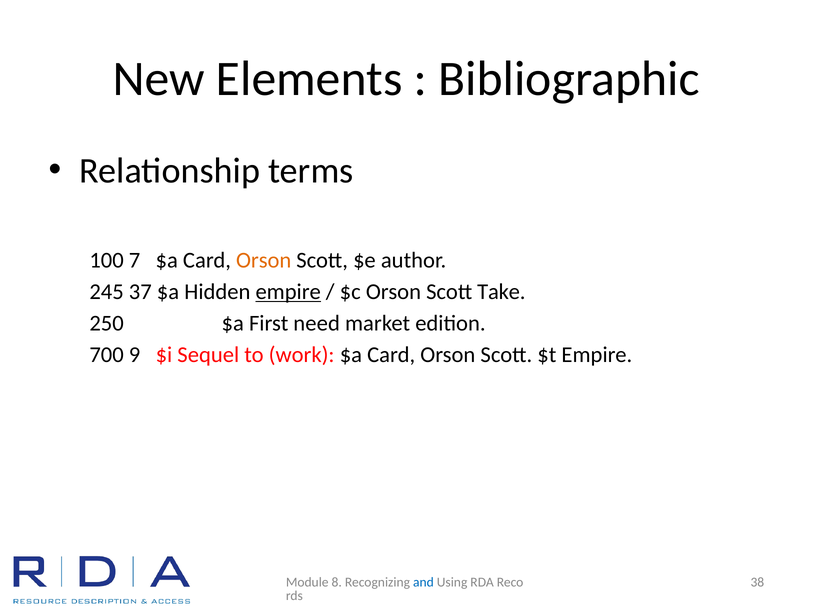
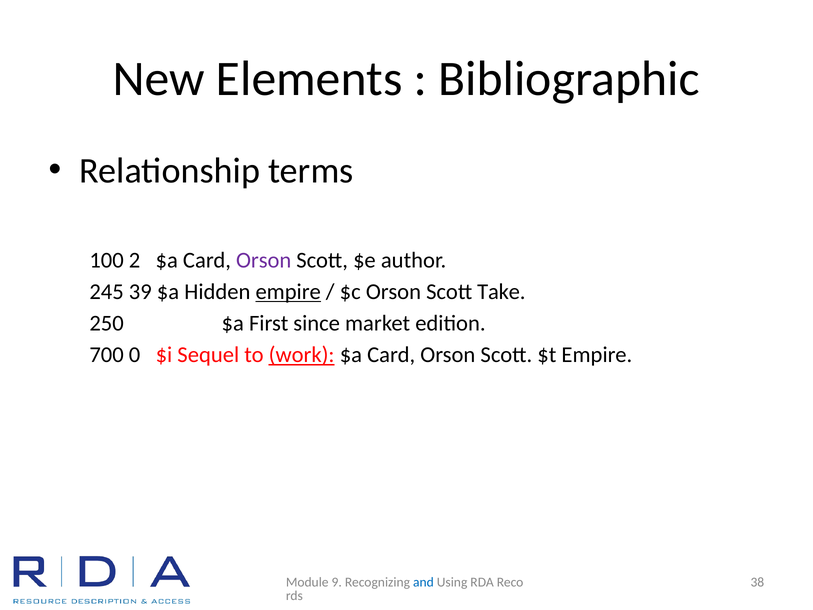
7: 7 -> 2
Orson at (264, 260) colour: orange -> purple
37: 37 -> 39
need: need -> since
9: 9 -> 0
work underline: none -> present
8: 8 -> 9
